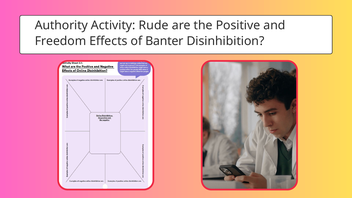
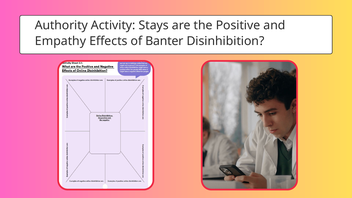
Rude: Rude -> Stays
Freedom: Freedom -> Empathy
